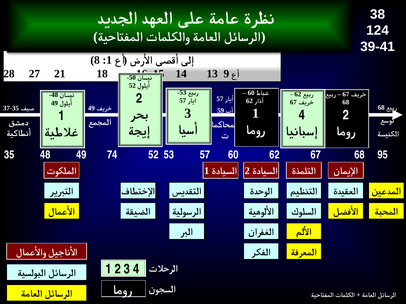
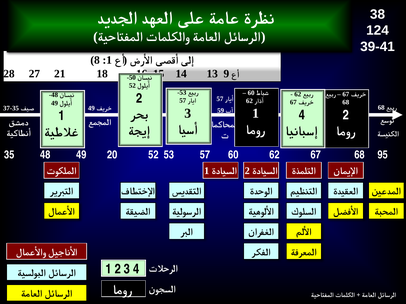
74: 74 -> 20
